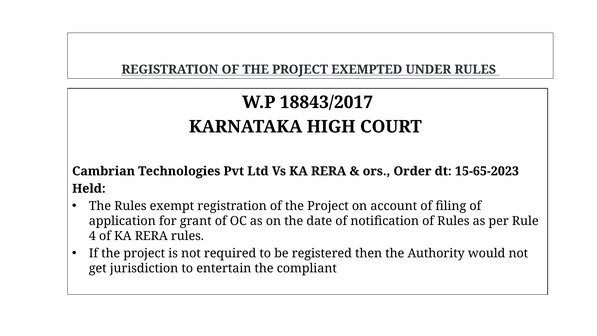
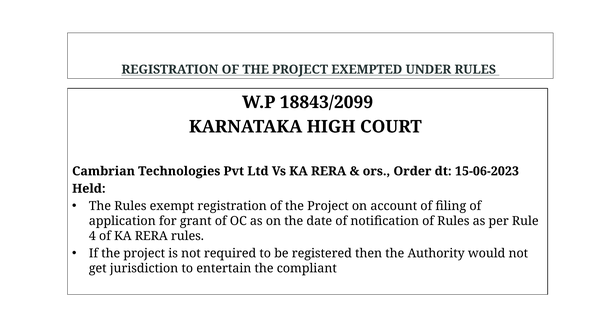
18843/2017: 18843/2017 -> 18843/2099
15-65-2023: 15-65-2023 -> 15-06-2023
